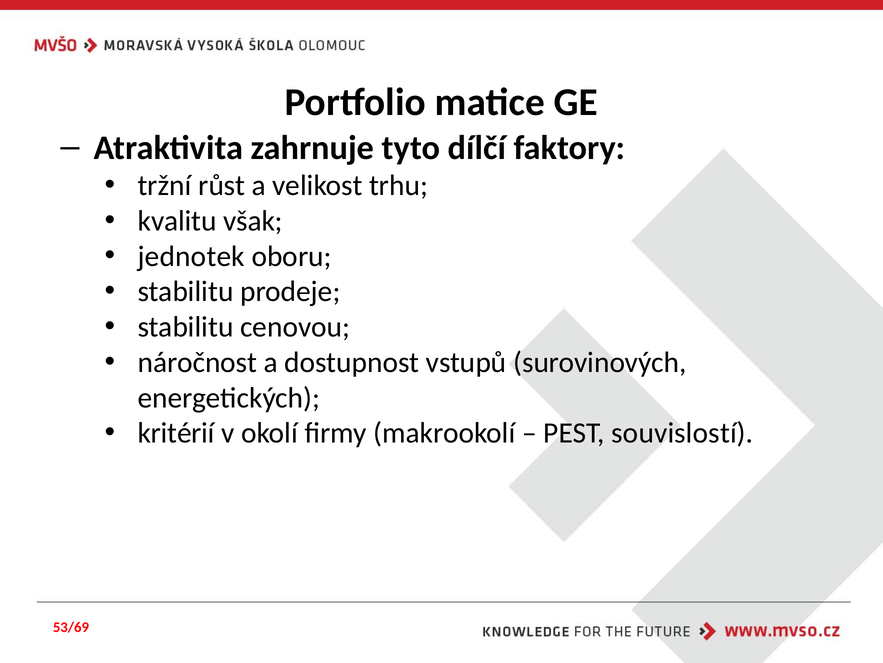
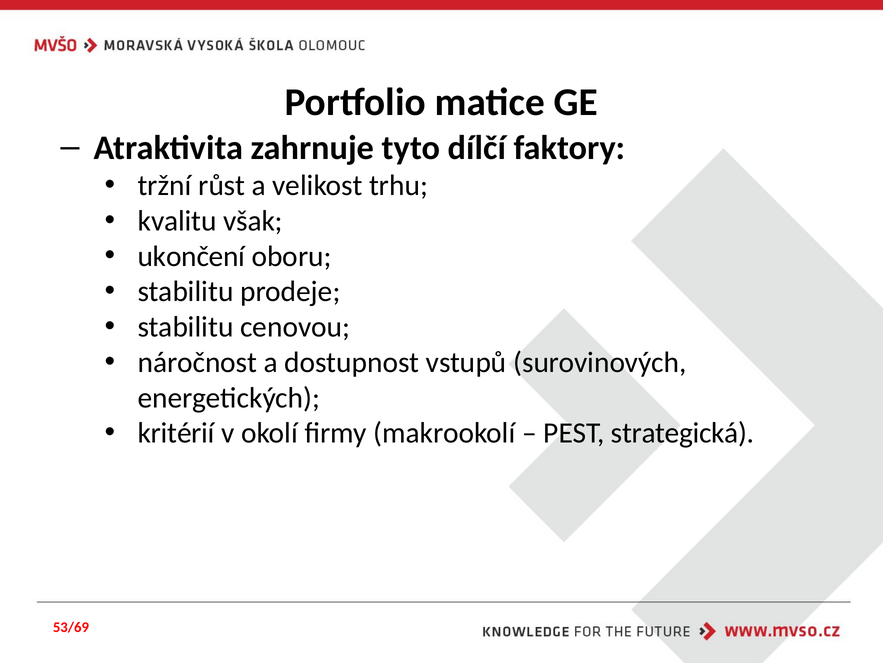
jednotek: jednotek -> ukončení
souvislostí: souvislostí -> strategická
